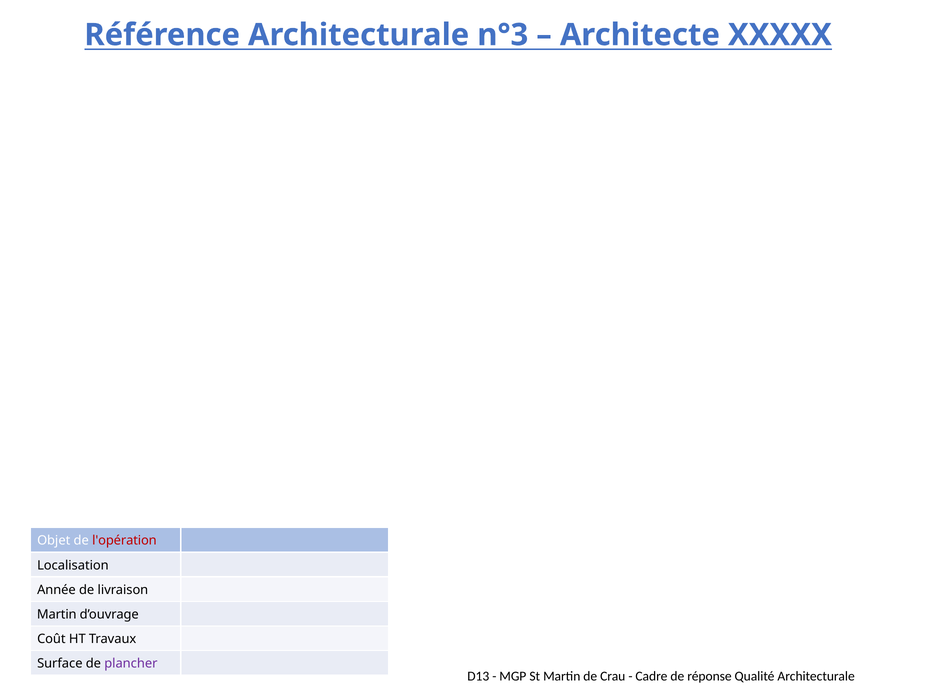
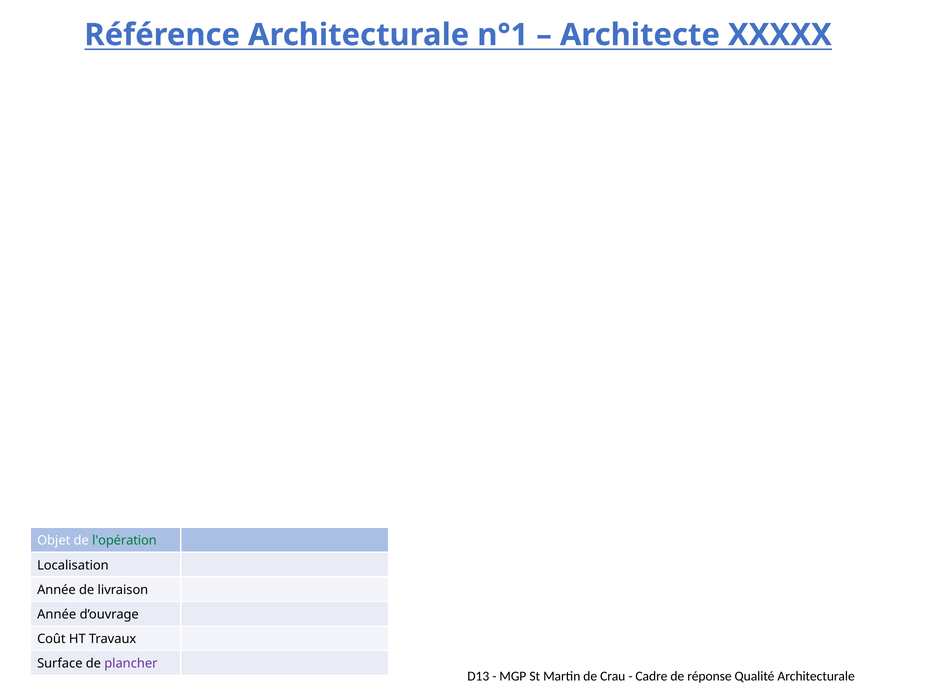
n°3: n°3 -> n°1
l'opération colour: red -> green
Martin at (57, 614): Martin -> Année
